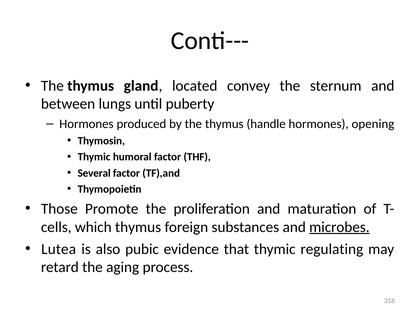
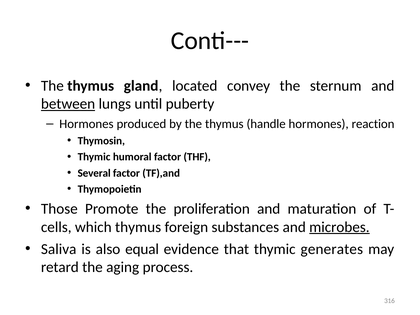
between underline: none -> present
opening: opening -> reaction
Lutea: Lutea -> Saliva
pubic: pubic -> equal
regulating: regulating -> generates
